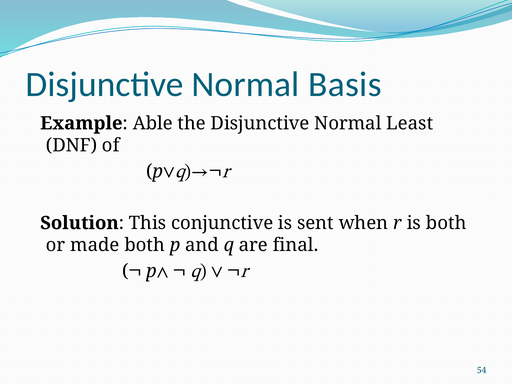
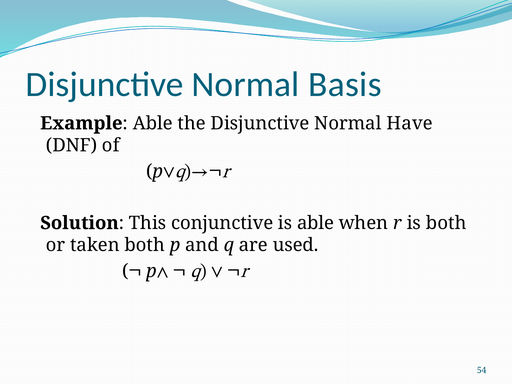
Least: Least -> Have
is sent: sent -> able
made: made -> taken
final: final -> used
